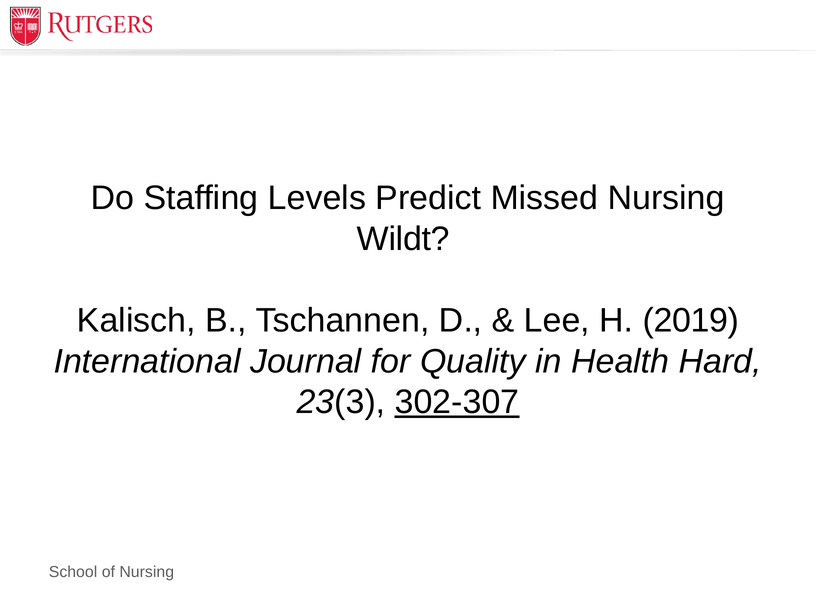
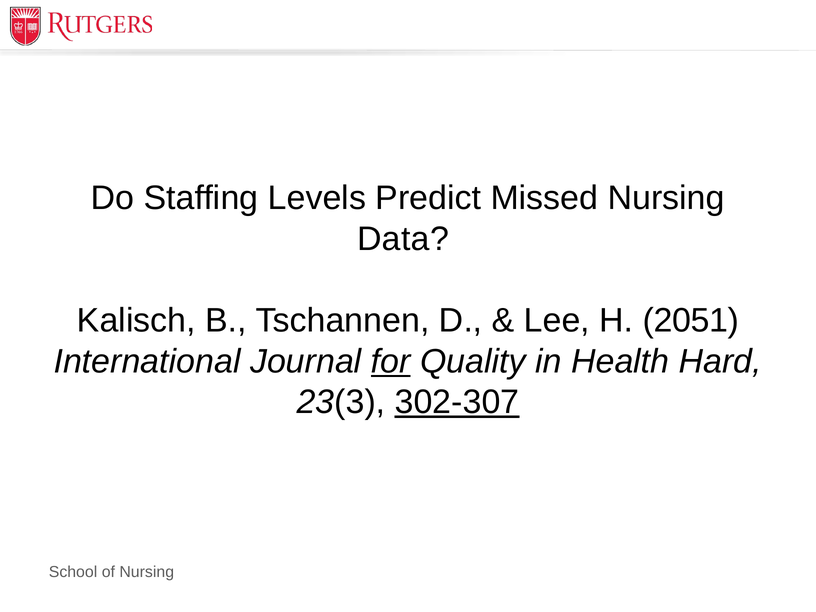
Wildt: Wildt -> Data
2019: 2019 -> 2051
for underline: none -> present
